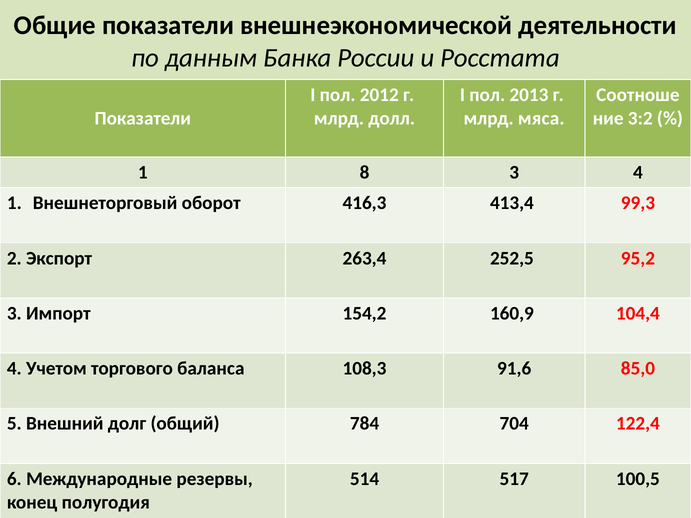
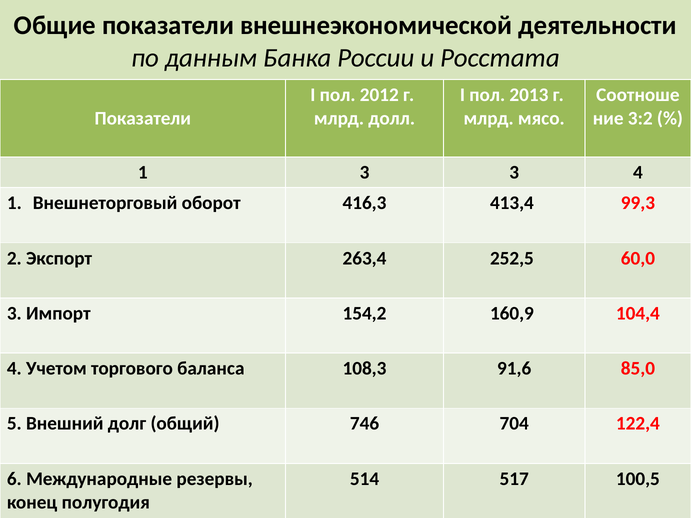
мяса: мяса -> мясо
1 8: 8 -> 3
95,2: 95,2 -> 60,0
784: 784 -> 746
